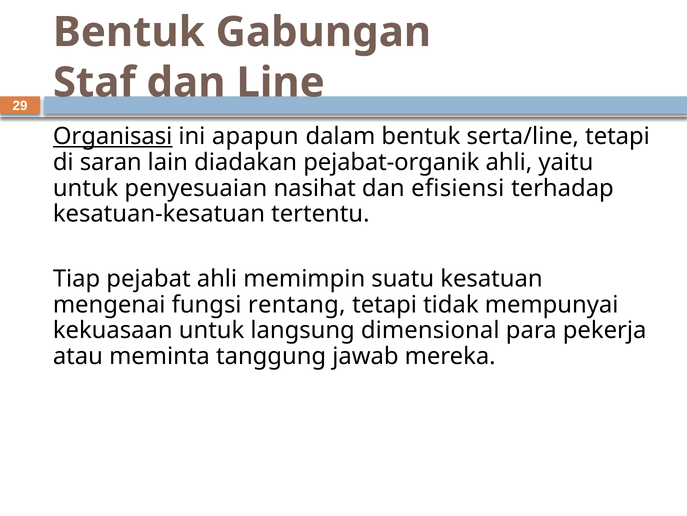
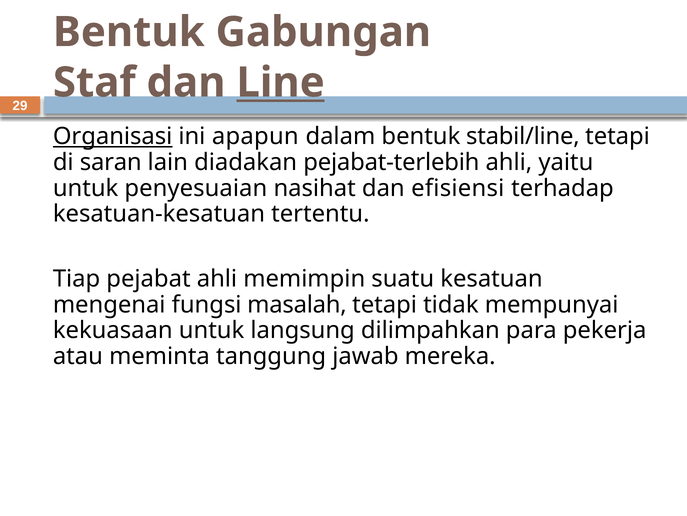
Line underline: none -> present
serta/line: serta/line -> stabil/line
pejabat-organik: pejabat-organik -> pejabat-terlebih
rentang: rentang -> masalah
dimensional: dimensional -> dilimpahkan
